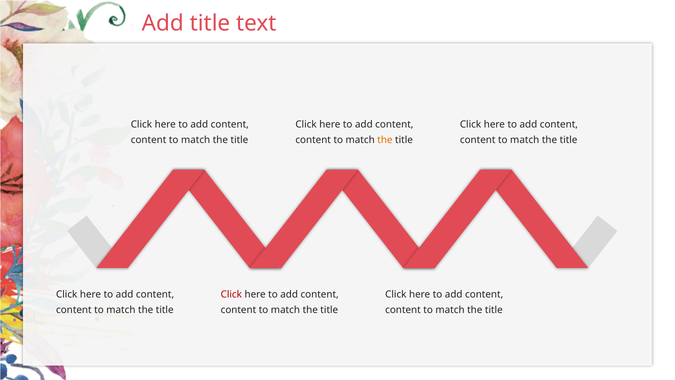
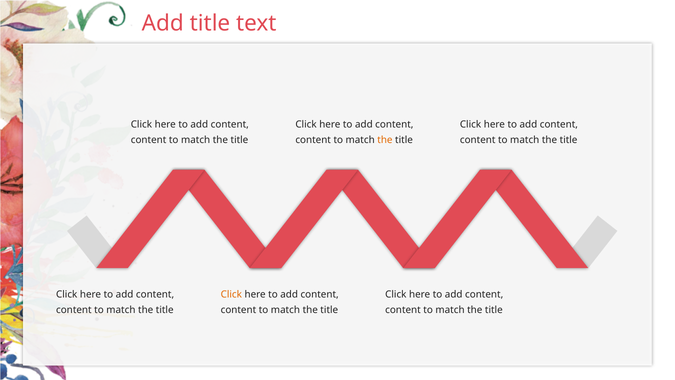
Click at (231, 294) colour: red -> orange
